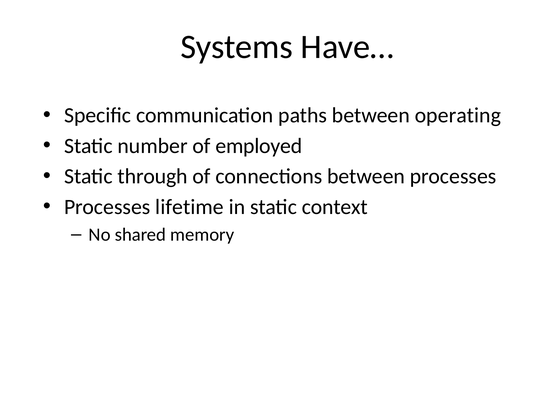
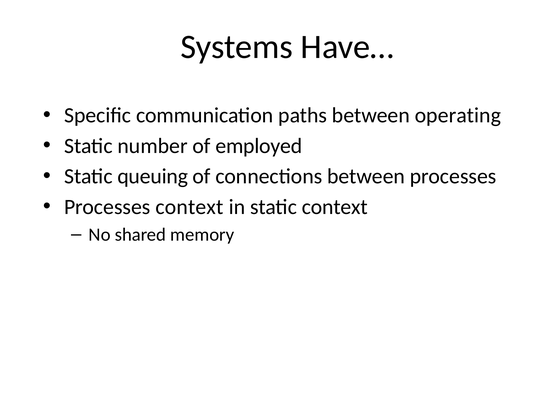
through: through -> queuing
Processes lifetime: lifetime -> context
